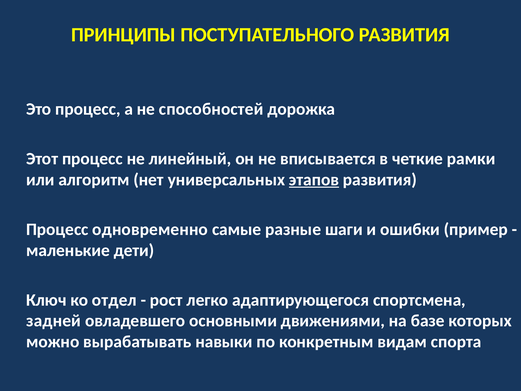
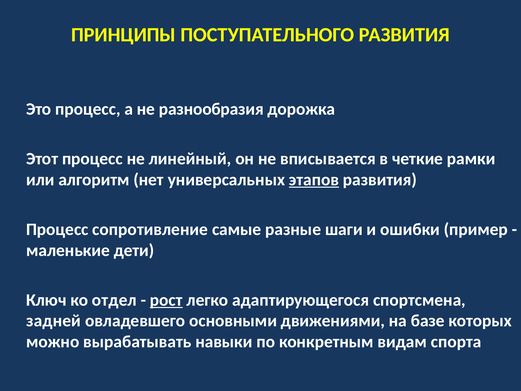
способностей: способностей -> разнообразия
одновременно: одновременно -> сопротивление
рост underline: none -> present
